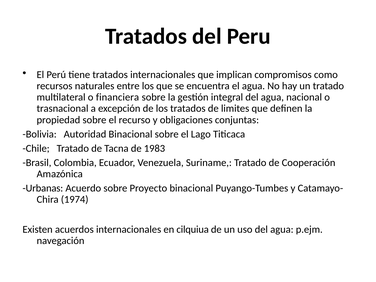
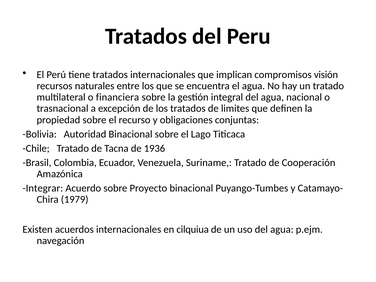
como: como -> visión
1983: 1983 -> 1936
Urbanas: Urbanas -> Integrar
1974: 1974 -> 1979
